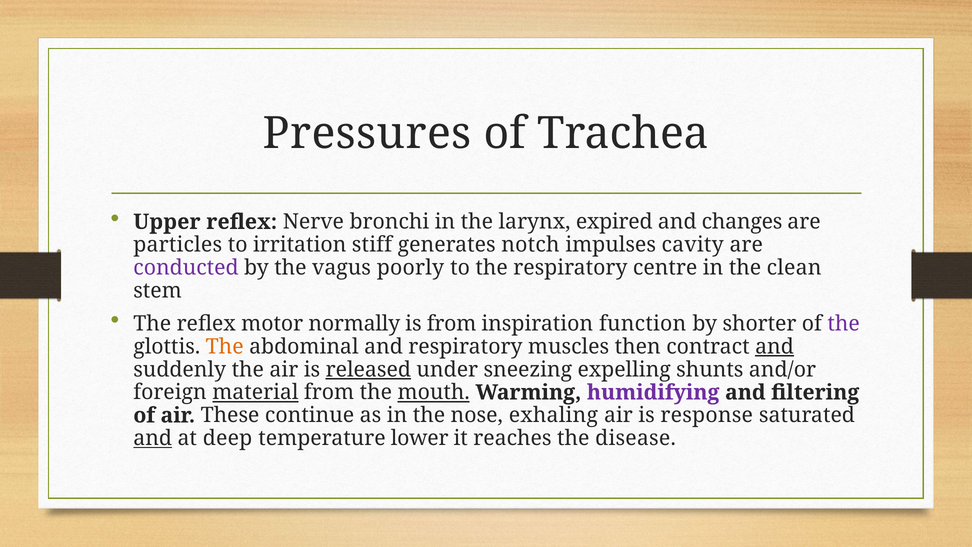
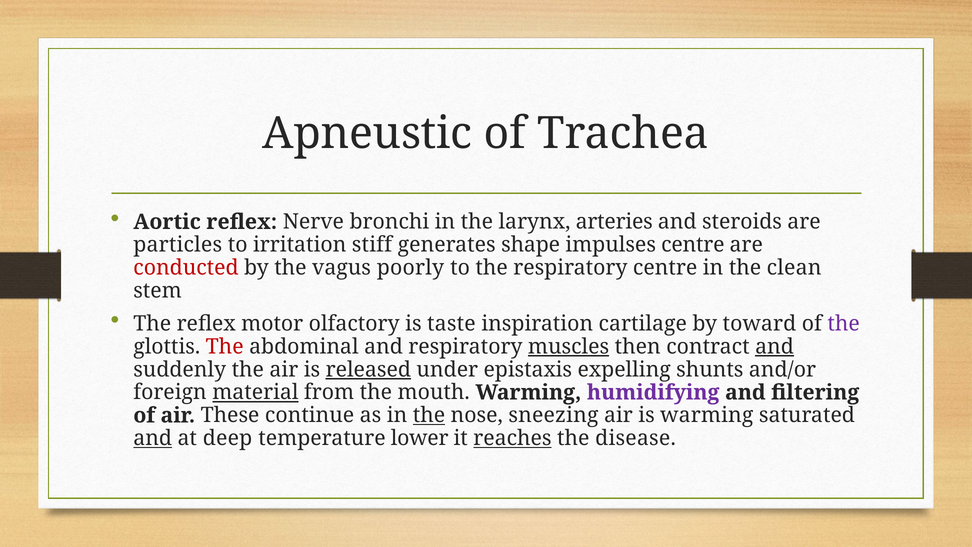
Pressures: Pressures -> Apneustic
Upper: Upper -> Aortic
expired: expired -> arteries
changes: changes -> steroids
notch: notch -> shape
impulses cavity: cavity -> centre
conducted colour: purple -> red
normally: normally -> olfactory
is from: from -> taste
function: function -> cartilage
shorter: shorter -> toward
The at (225, 346) colour: orange -> red
muscles underline: none -> present
sneezing: sneezing -> epistaxis
mouth underline: present -> none
the at (429, 415) underline: none -> present
exhaling: exhaling -> sneezing
is response: response -> warming
reaches underline: none -> present
